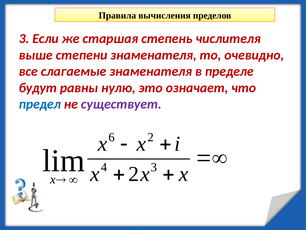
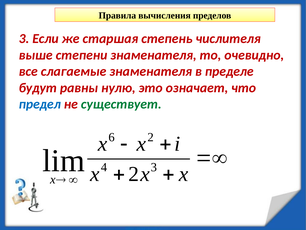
существует colour: purple -> green
